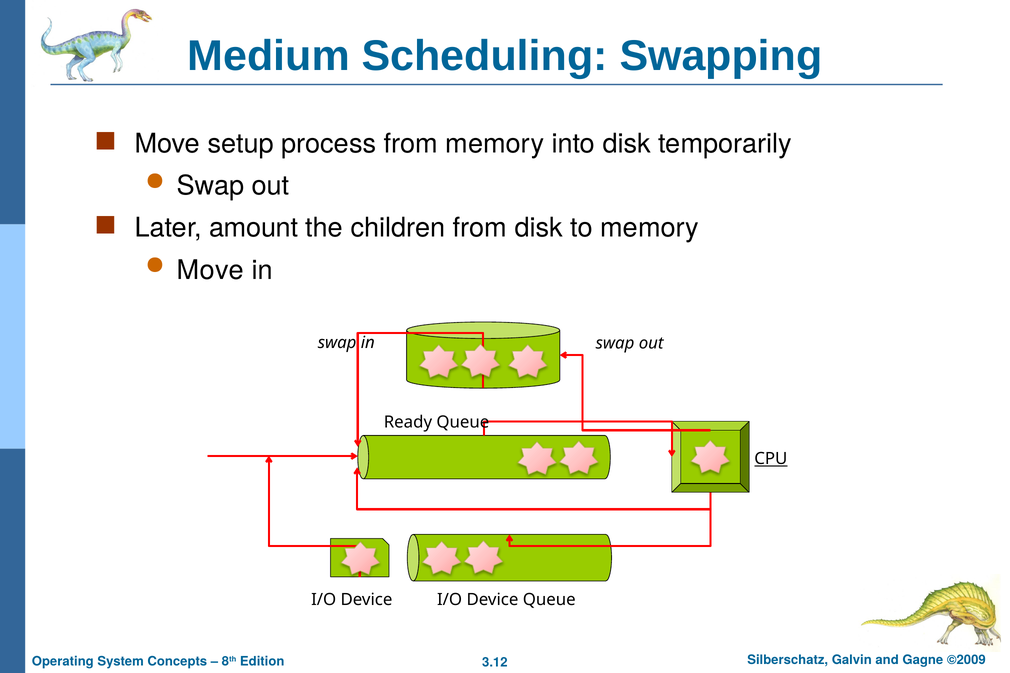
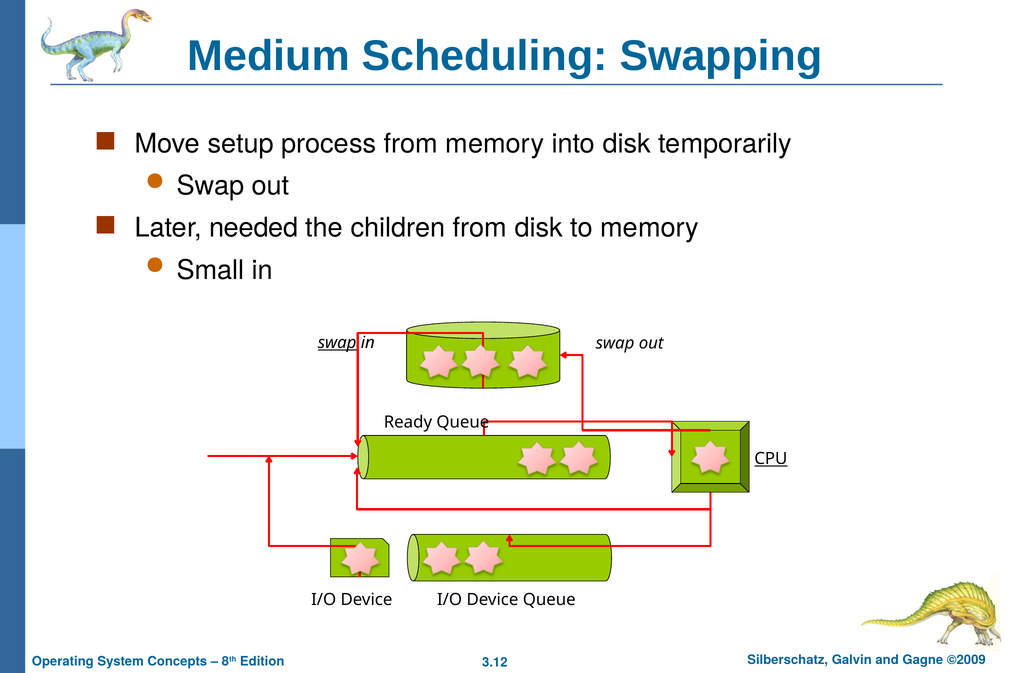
amount: amount -> needed
Move at (210, 270): Move -> Small
swap at (337, 343) underline: none -> present
